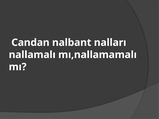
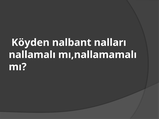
Candan: Candan -> Köyden
